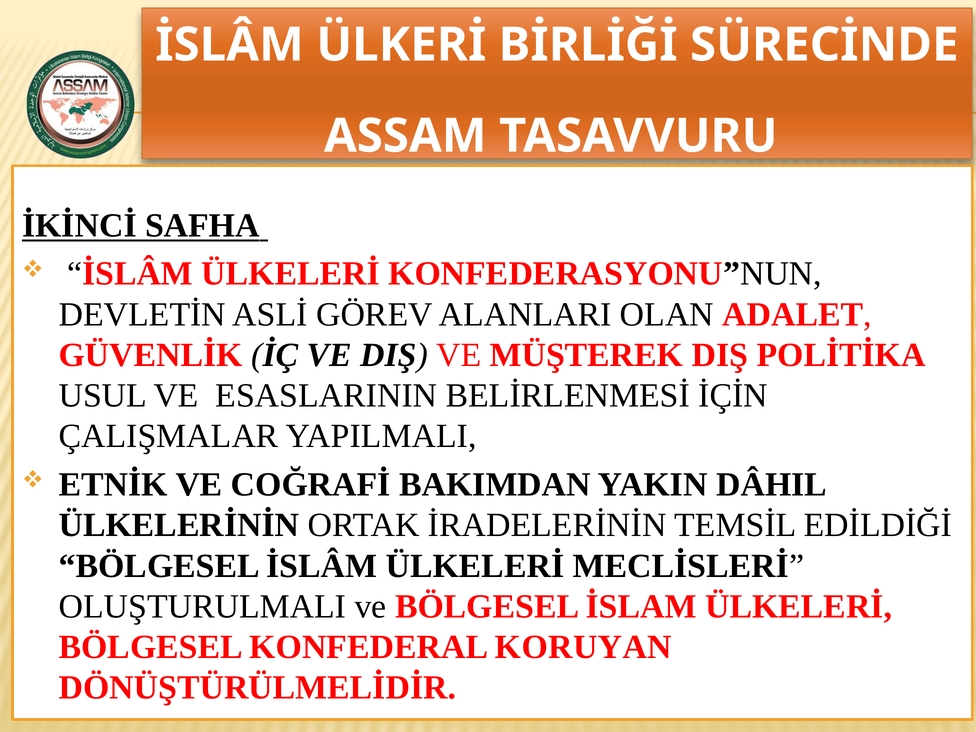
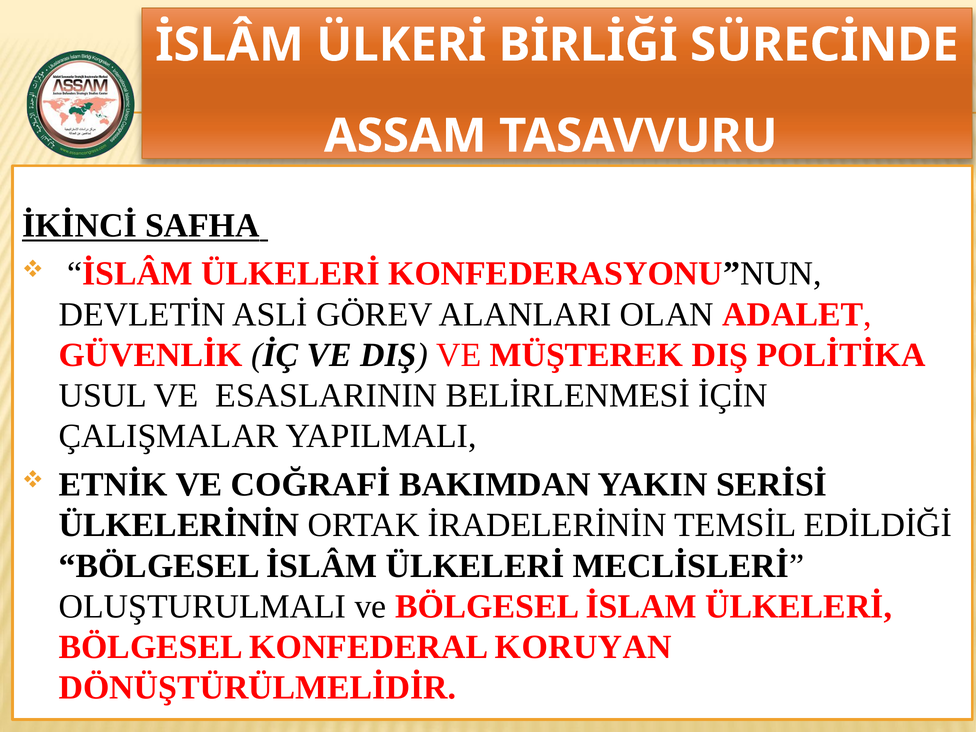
DÂHIL: DÂHIL -> SERİSİ
